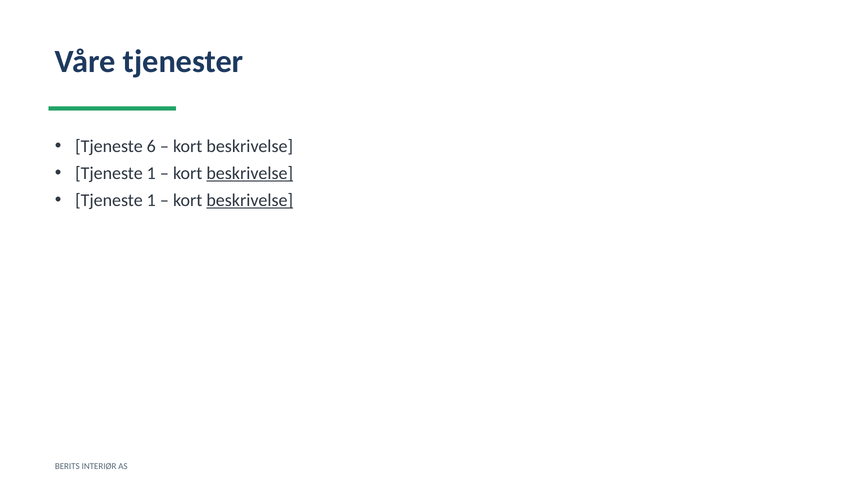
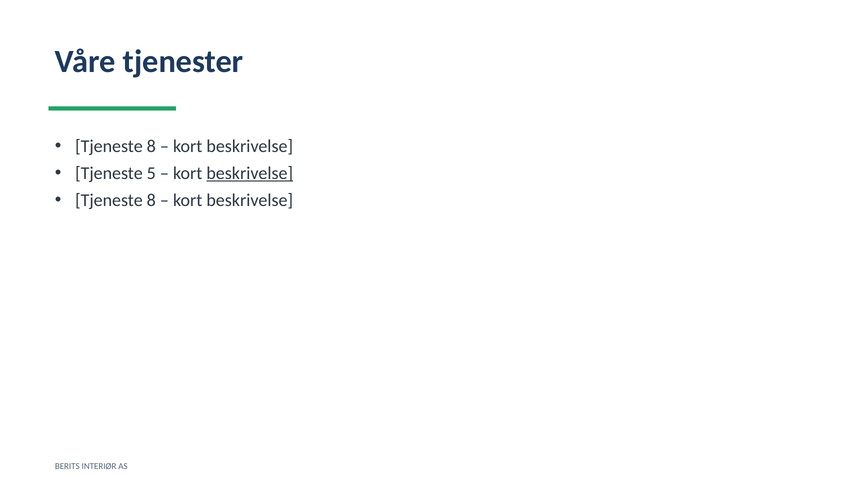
6 at (151, 146): 6 -> 8
1 at (151, 173): 1 -> 5
1 at (151, 200): 1 -> 8
beskrivelse at (250, 200) underline: present -> none
